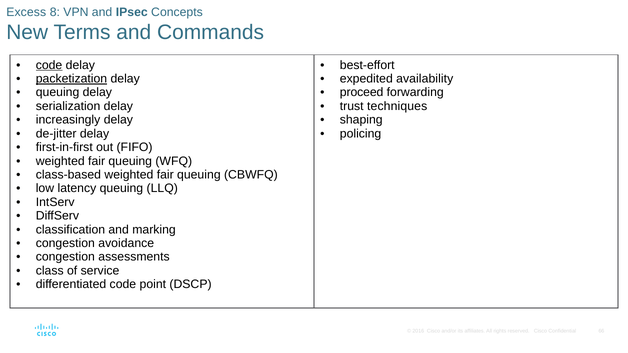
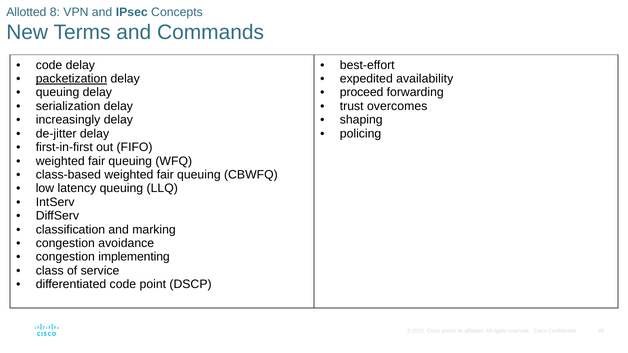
Excess: Excess -> Allotted
code at (49, 65) underline: present -> none
techniques: techniques -> overcomes
assessments: assessments -> implementing
